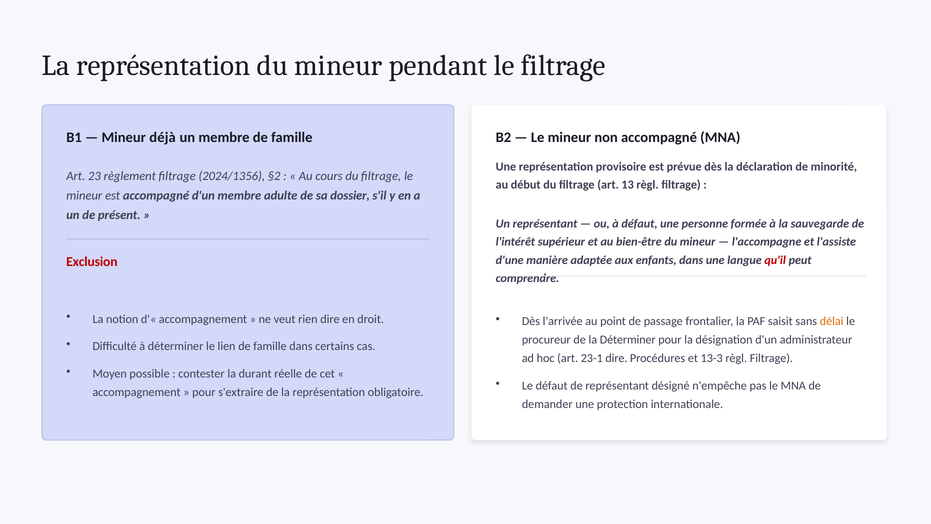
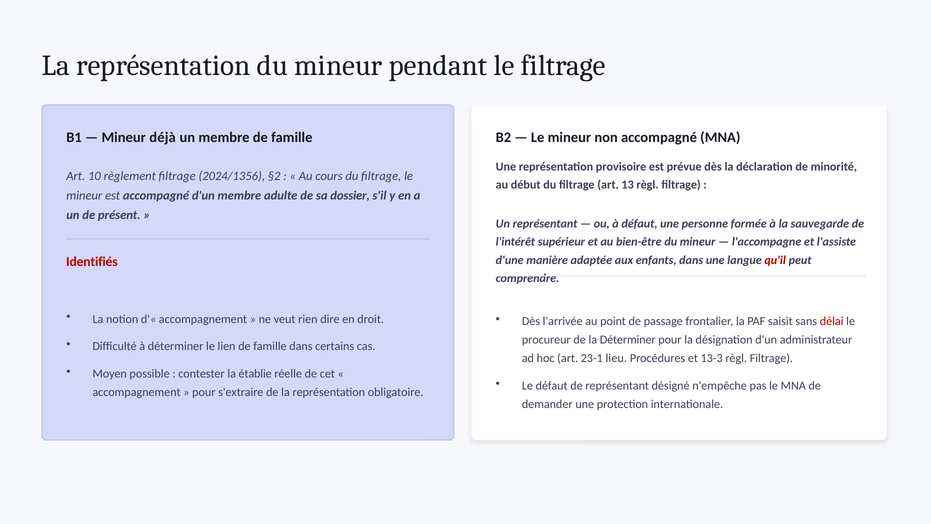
23: 23 -> 10
Exclusion: Exclusion -> Identifiés
délai colour: orange -> red
23-1 dire: dire -> lieu
durant: durant -> établie
